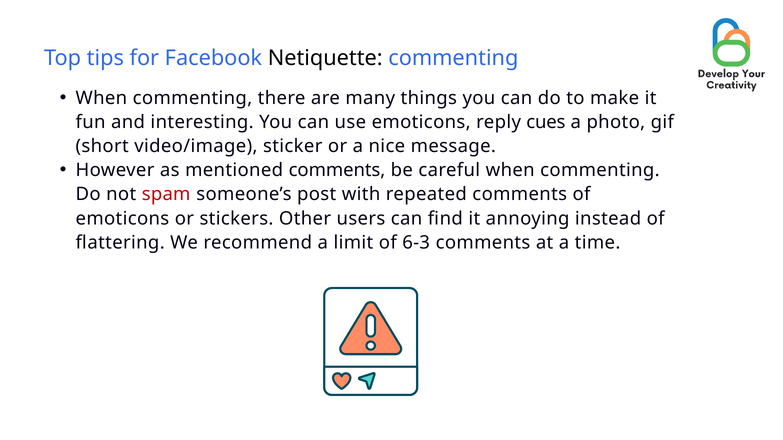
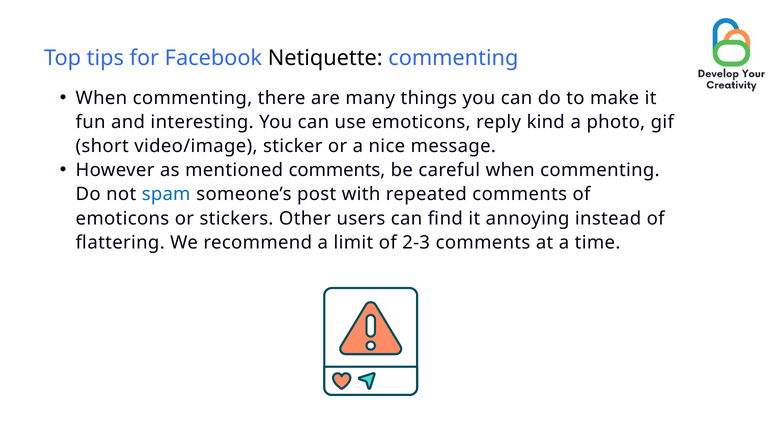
cues: cues -> kind
spam colour: red -> blue
6-3: 6-3 -> 2-3
